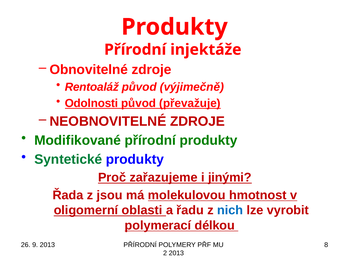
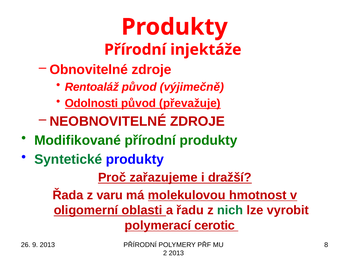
jinými: jinými -> dražší
jsou: jsou -> varu
nich colour: blue -> green
délkou: délkou -> cerotic
